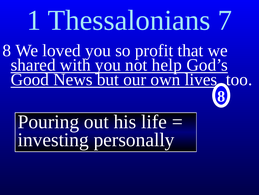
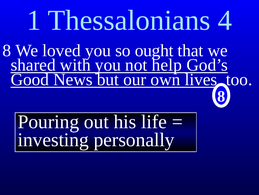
7: 7 -> 4
profit: profit -> ought
